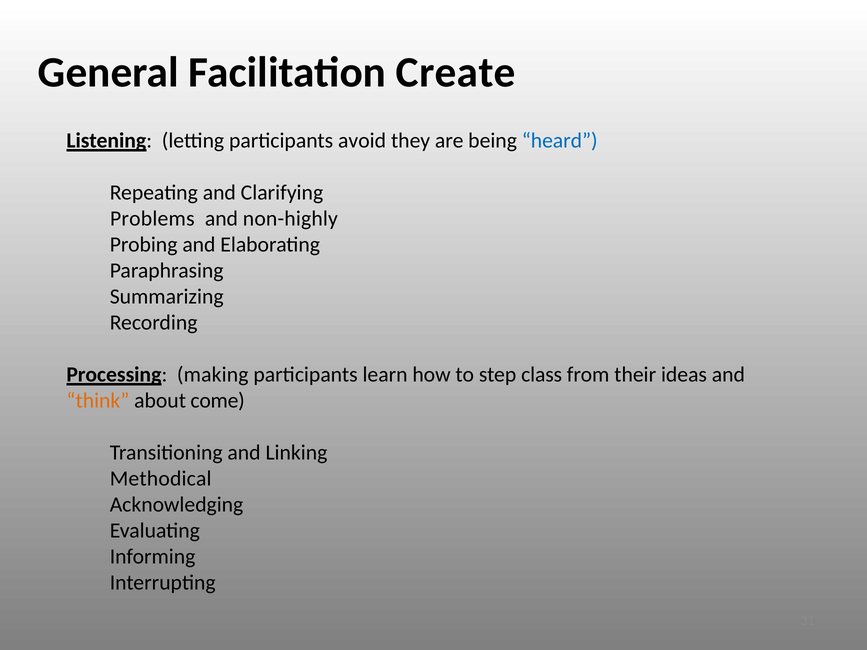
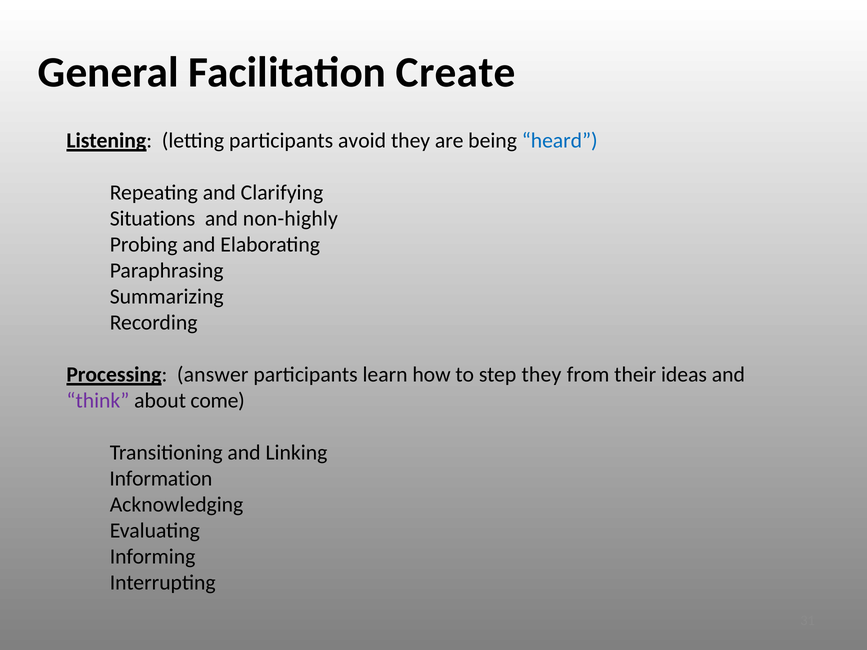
Problems: Problems -> Situations
making: making -> answer
step class: class -> they
think colour: orange -> purple
Methodical: Methodical -> Information
